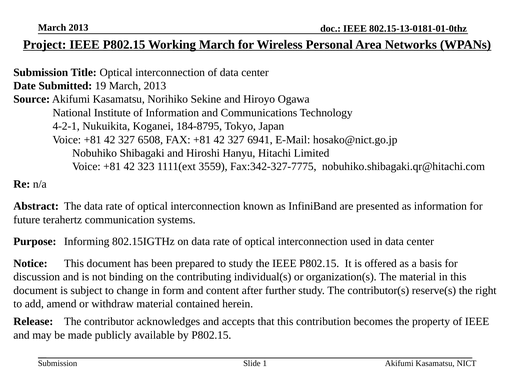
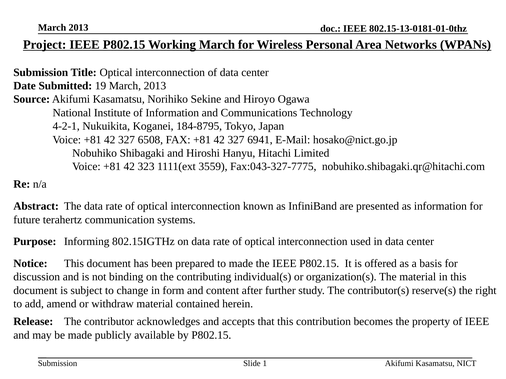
Fax:342-327-7775: Fax:342-327-7775 -> Fax:043-327-7775
to study: study -> made
